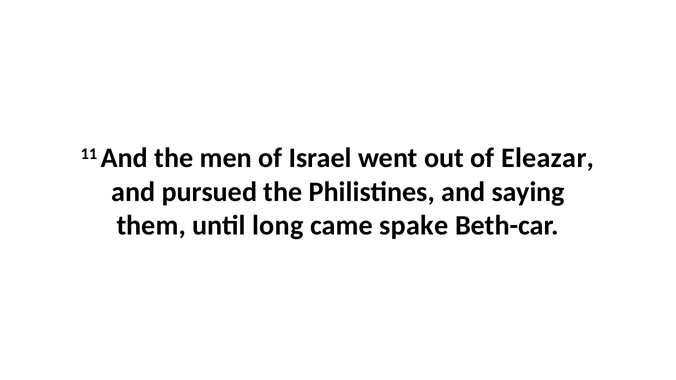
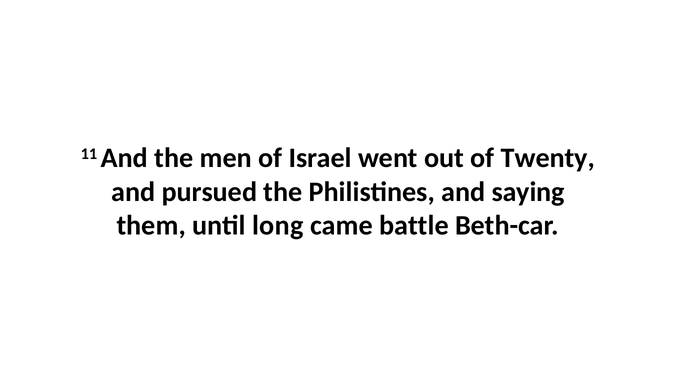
Eleazar: Eleazar -> Twenty
spake: spake -> battle
